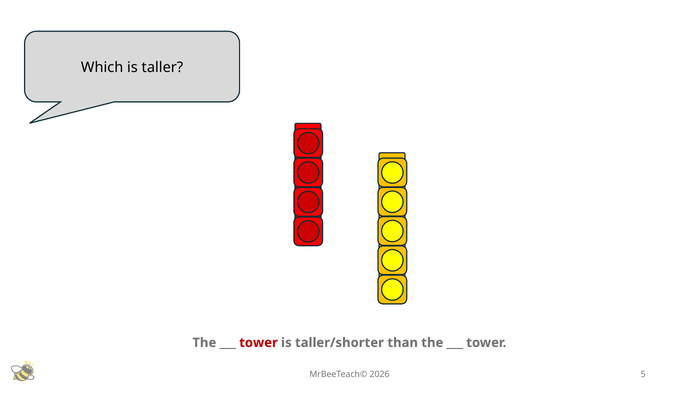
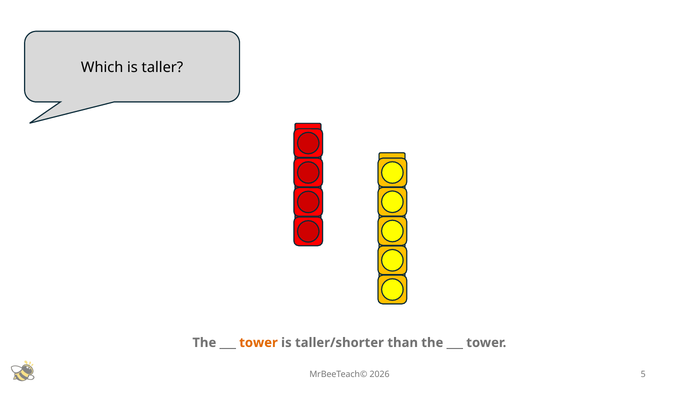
tower at (259, 343) colour: red -> orange
